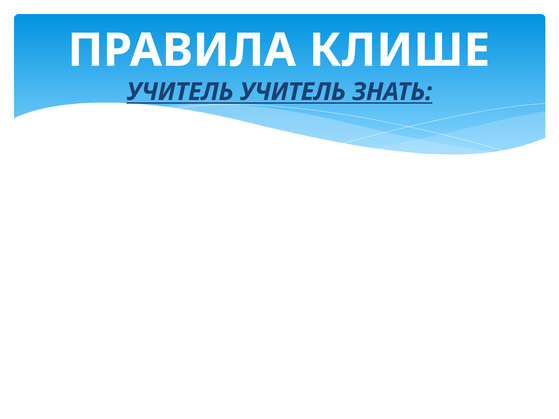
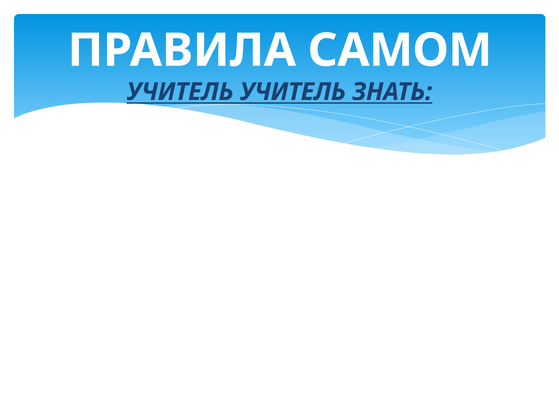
КЛИШЕ: КЛИШЕ -> САМОМ
